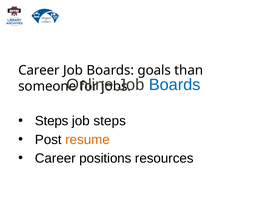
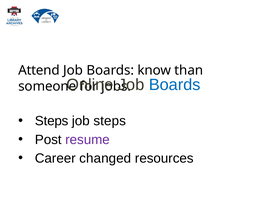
Career at (39, 70): Career -> Attend
goals: goals -> know
resume colour: orange -> purple
positions: positions -> changed
